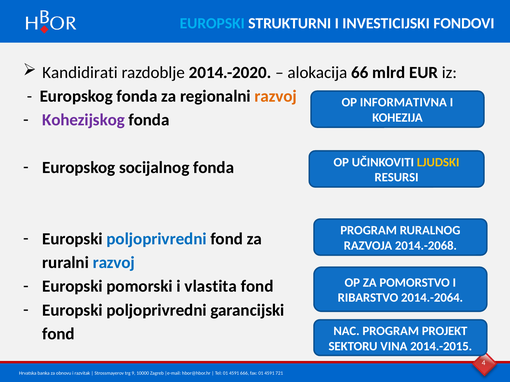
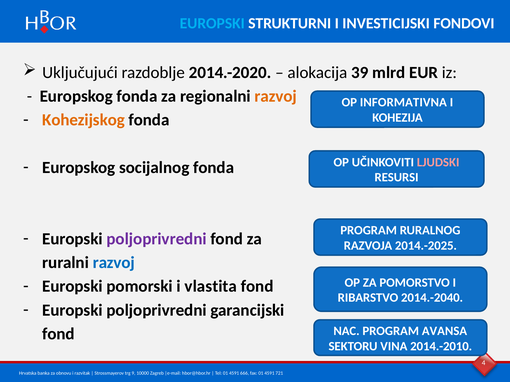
Kandidirati: Kandidirati -> Uključujući
66: 66 -> 39
Kohezijskog colour: purple -> orange
LJUDSKI colour: yellow -> pink
poljoprivredni at (157, 239) colour: blue -> purple
2014.-2068: 2014.-2068 -> 2014.-2025
2014.-2064: 2014.-2064 -> 2014.-2040
PROJEKT: PROJEKT -> AVANSA
2014.-2015: 2014.-2015 -> 2014.-2010
